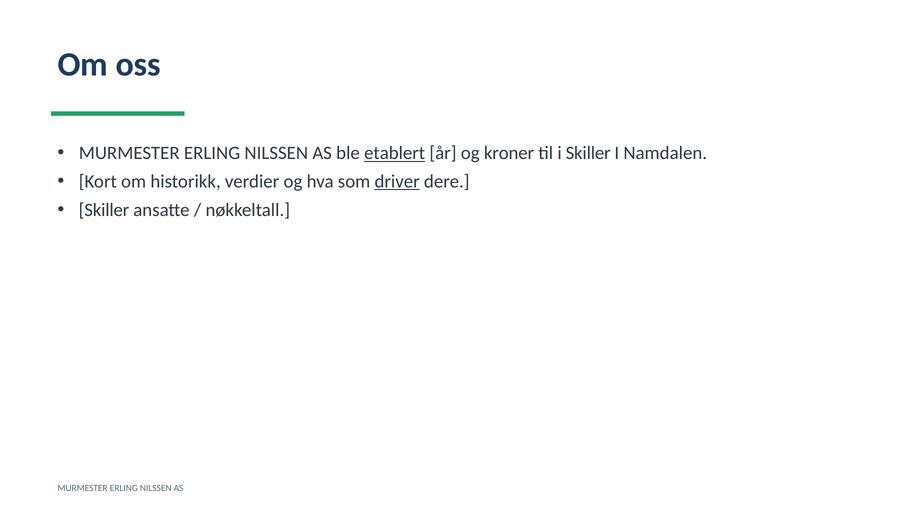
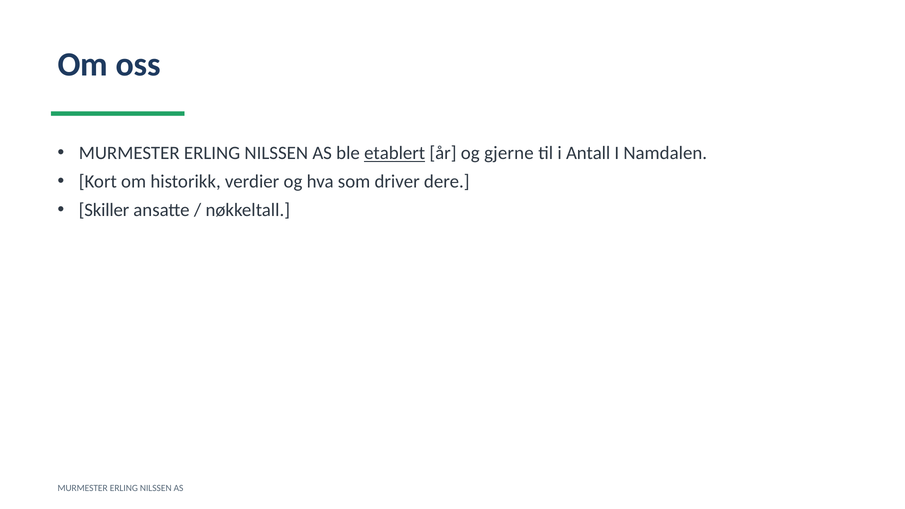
kroner: kroner -> gjerne
i Skiller: Skiller -> Antall
driver underline: present -> none
